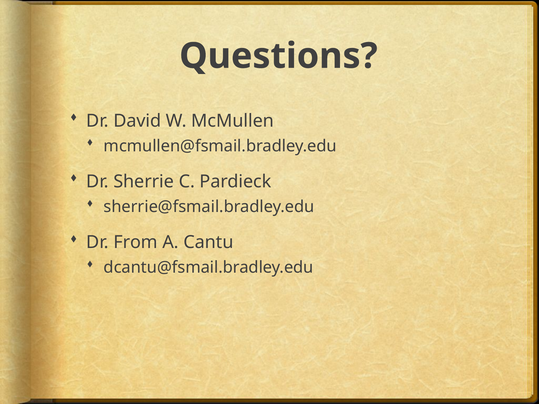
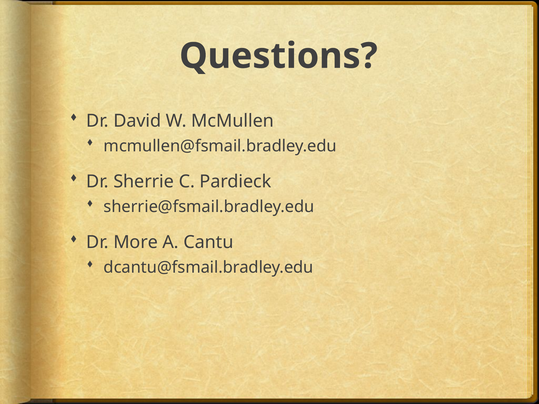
From: From -> More
